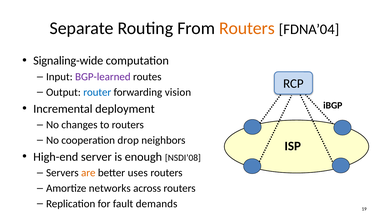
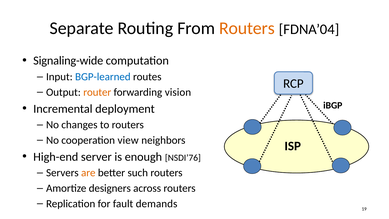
BGP-learned colour: purple -> blue
router colour: blue -> orange
drop: drop -> view
NSDI’08: NSDI’08 -> NSDI’76
uses: uses -> such
networks: networks -> designers
